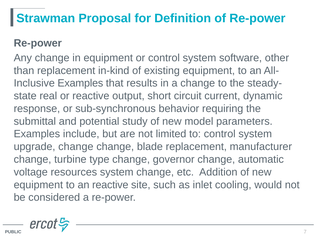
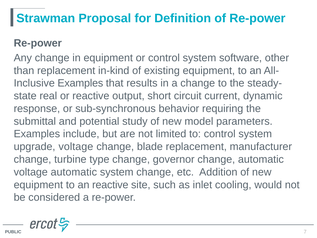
upgrade change: change -> voltage
voltage resources: resources -> automatic
